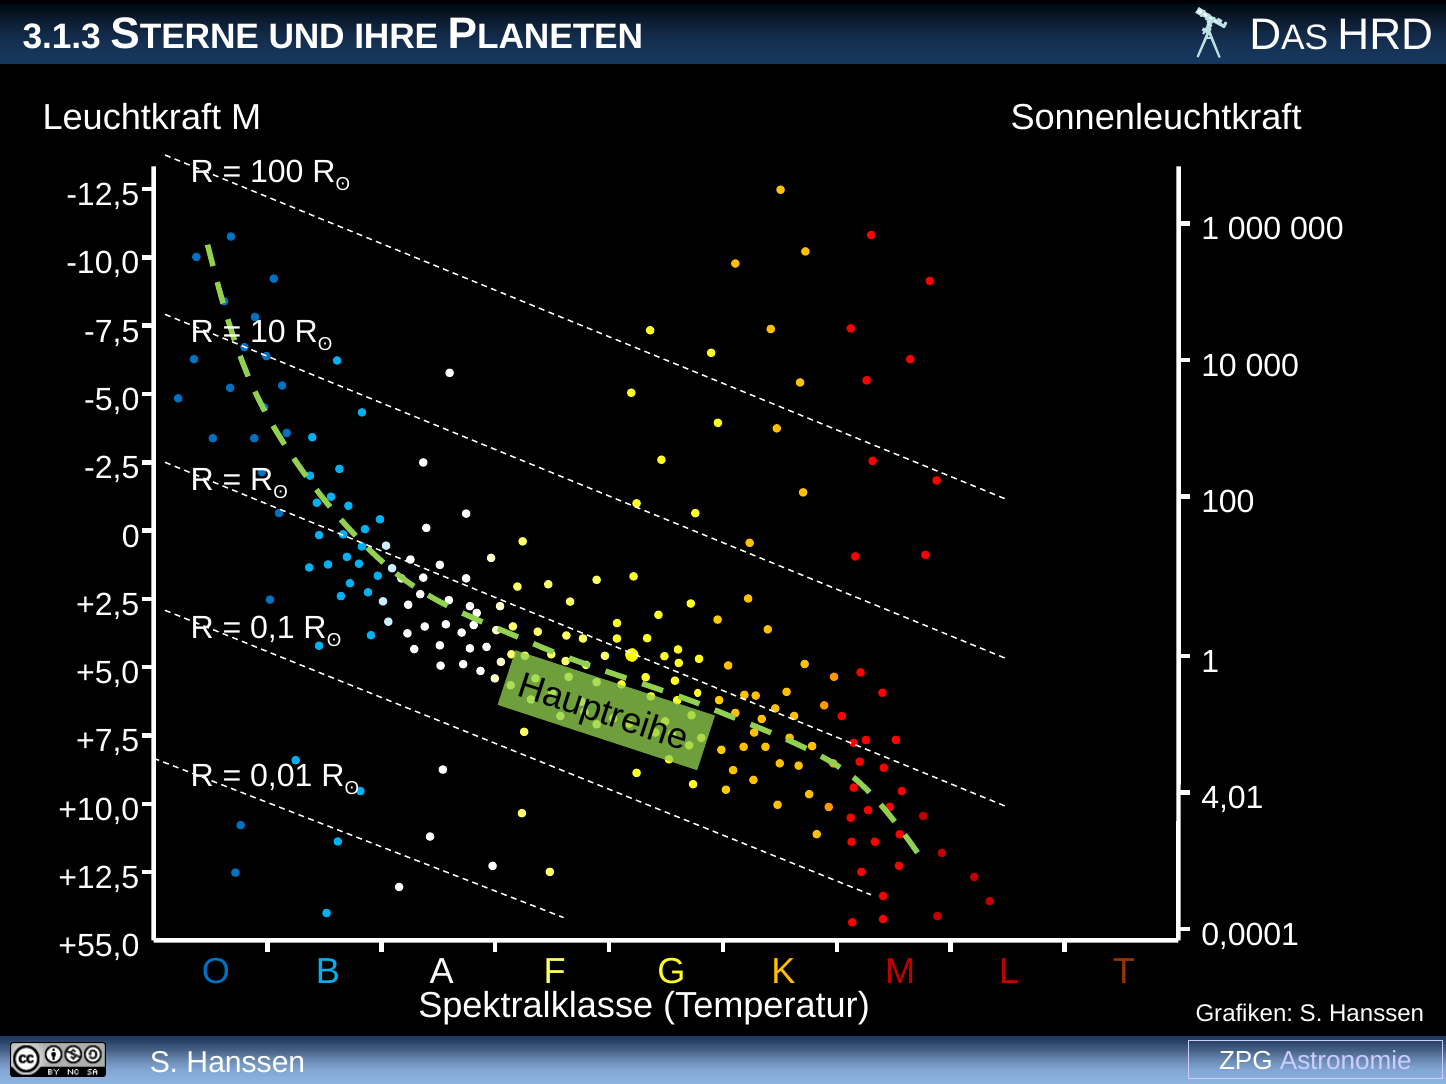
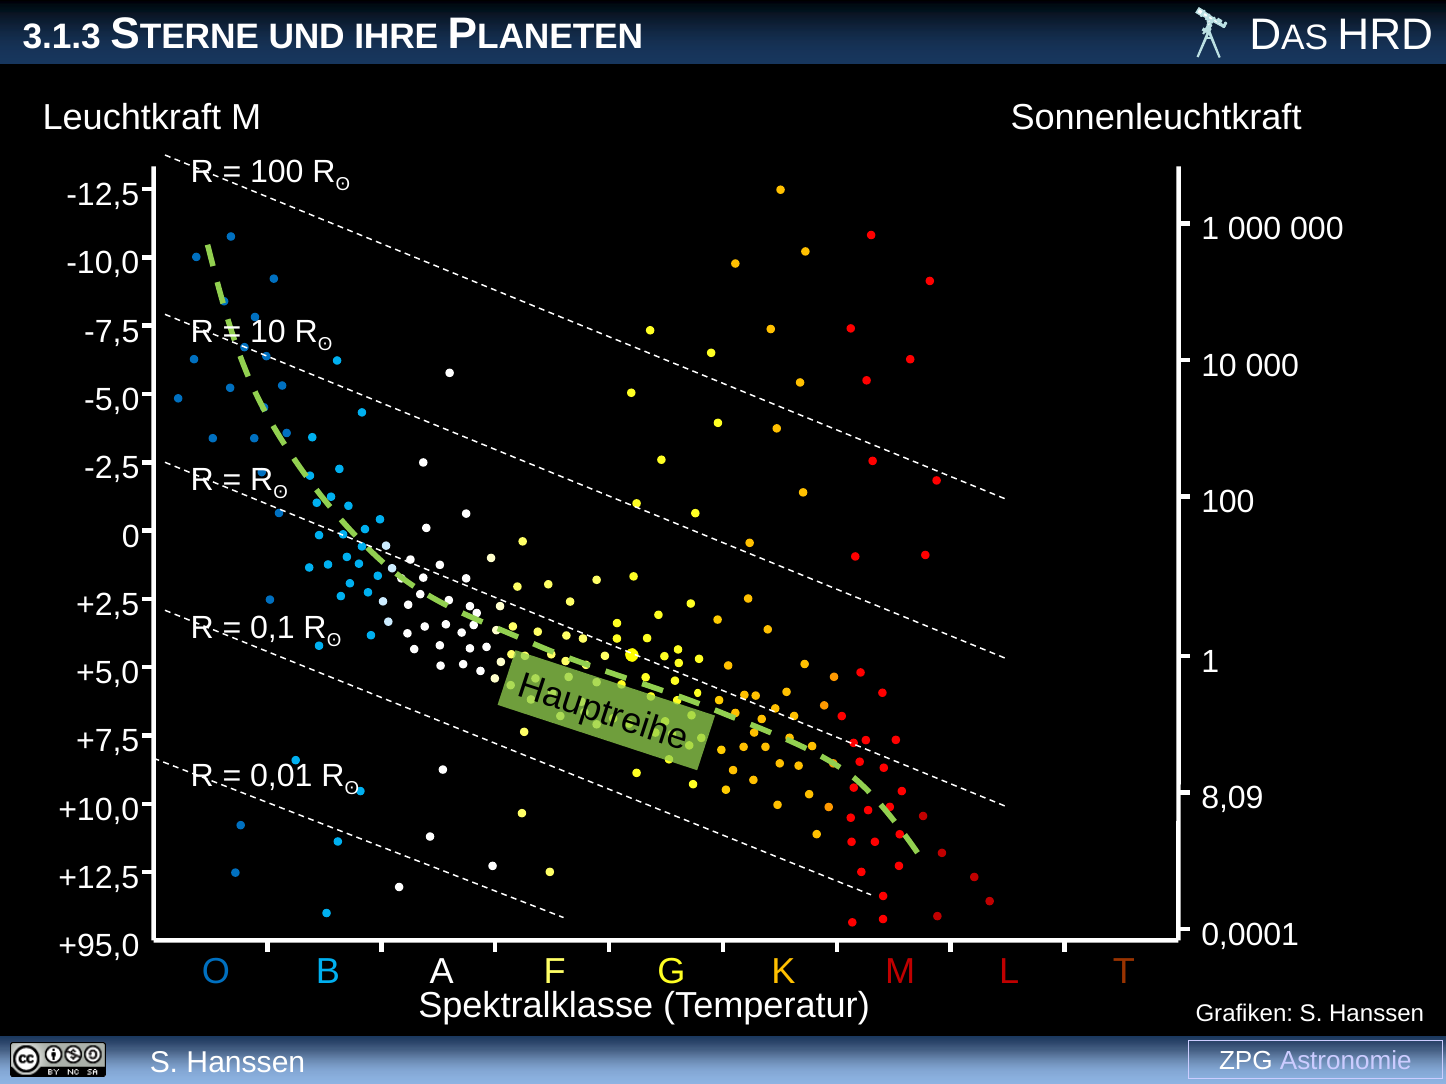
4,01: 4,01 -> 8,09
+55,0: +55,0 -> +95,0
